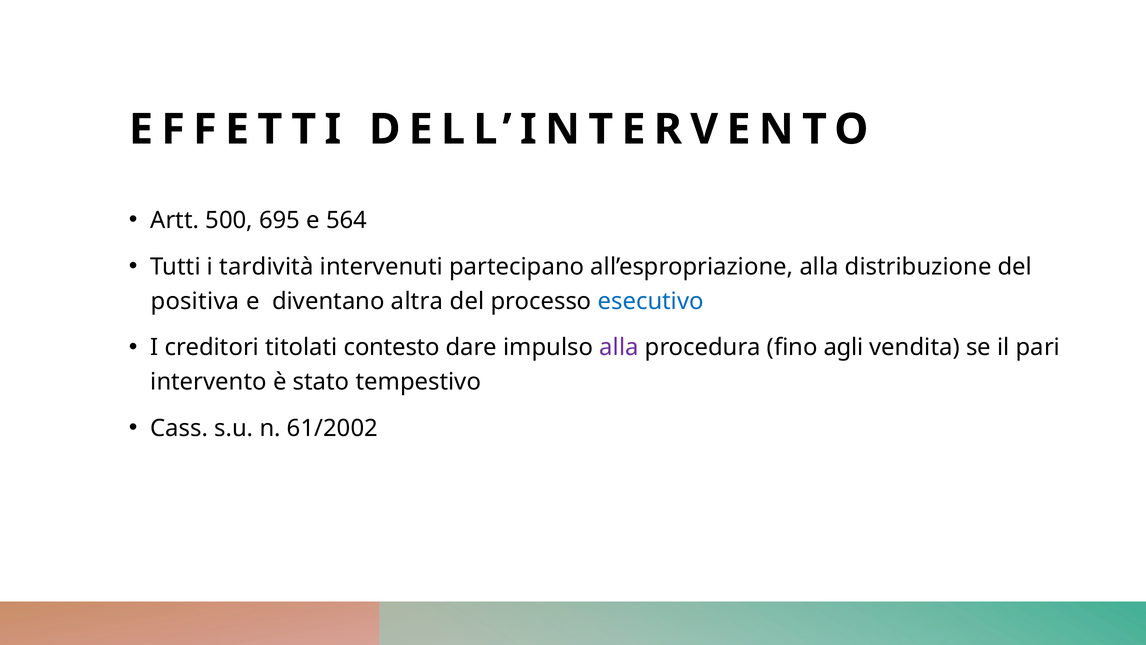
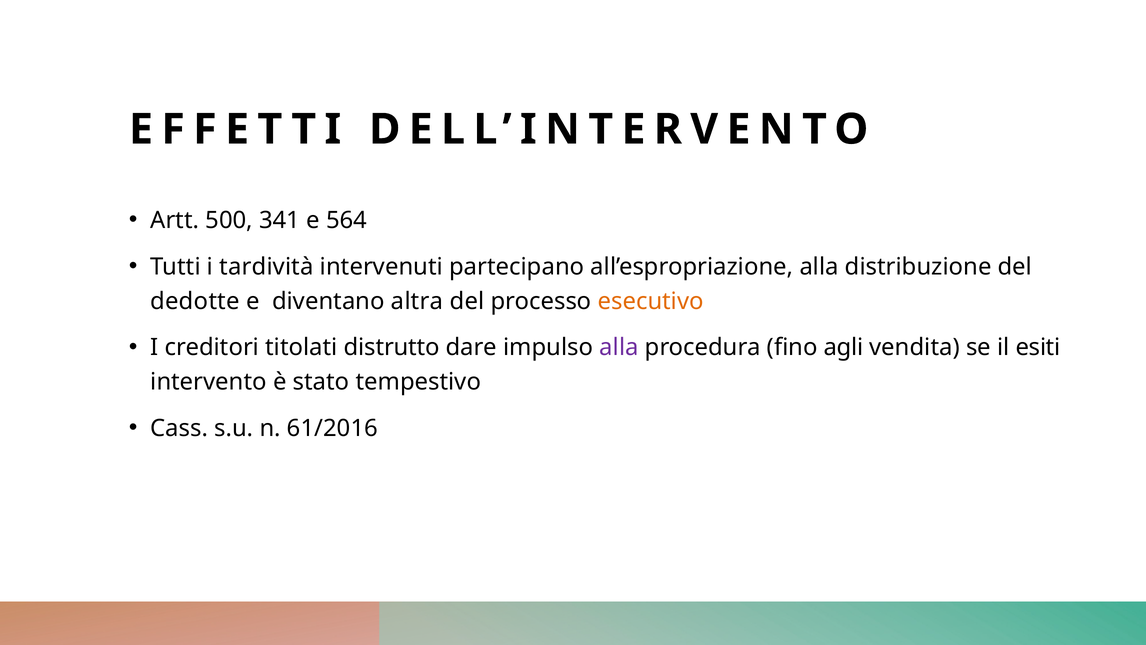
695: 695 -> 341
positiva: positiva -> dedotte
esecutivo colour: blue -> orange
contesto: contesto -> distrutto
pari: pari -> esiti
61/2002: 61/2002 -> 61/2016
